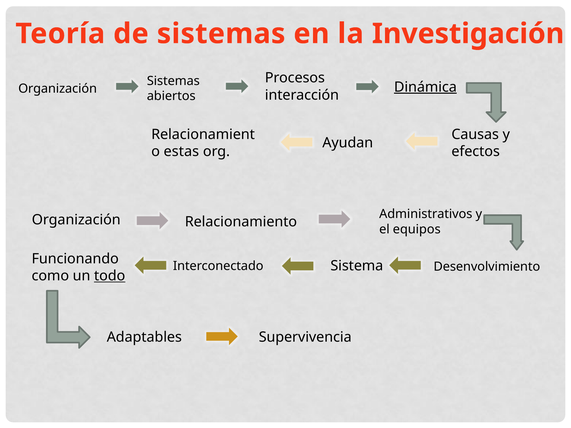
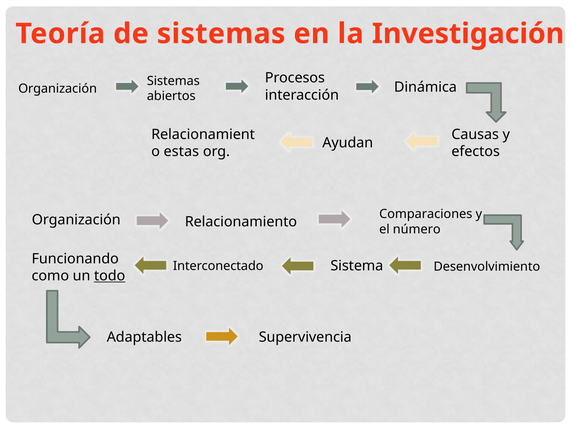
Dinámica underline: present -> none
Administrativos: Administrativos -> Comparaciones
equipos: equipos -> número
